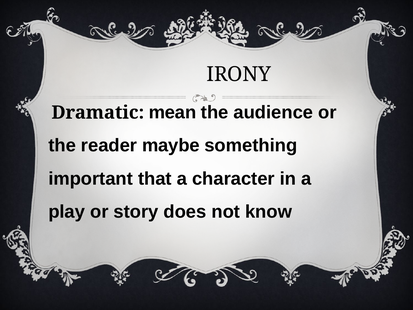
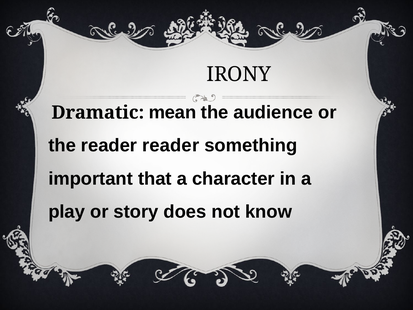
reader maybe: maybe -> reader
